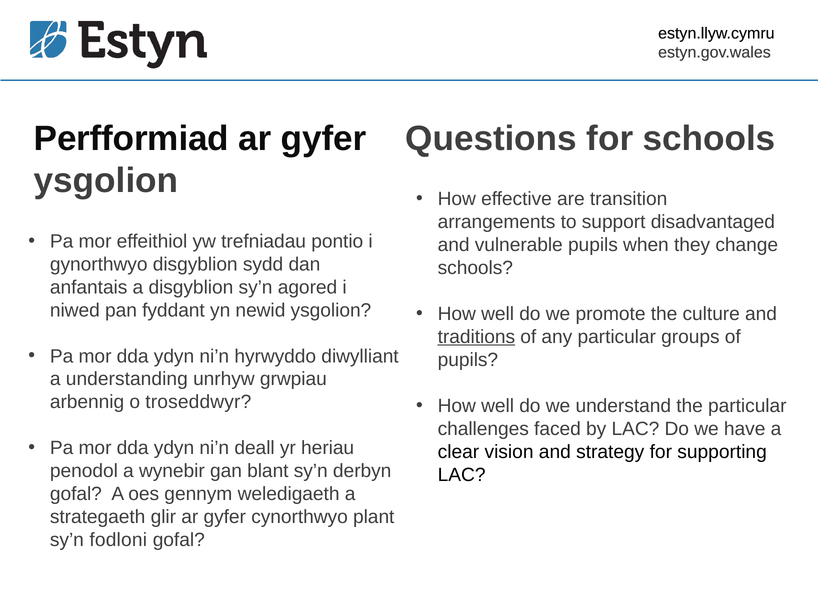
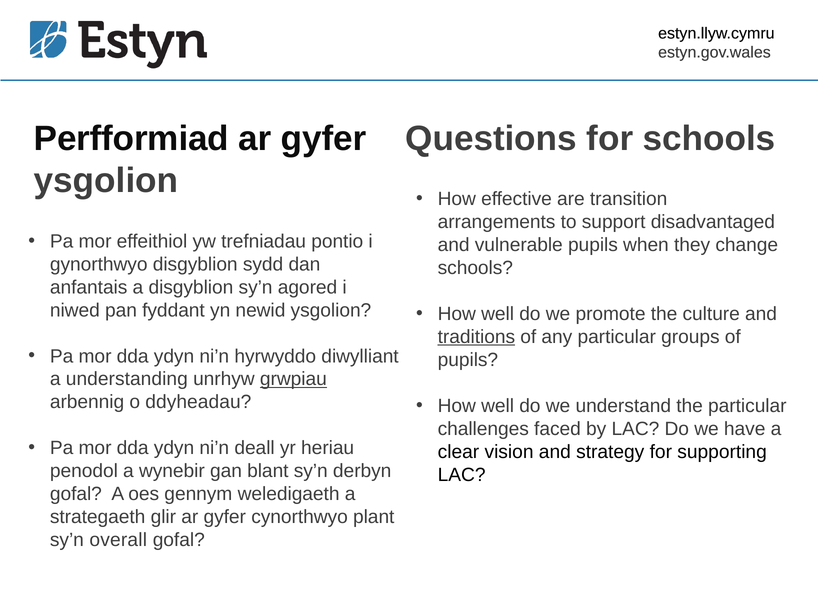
grwpiau underline: none -> present
troseddwyr: troseddwyr -> ddyheadau
fodloni: fodloni -> overall
